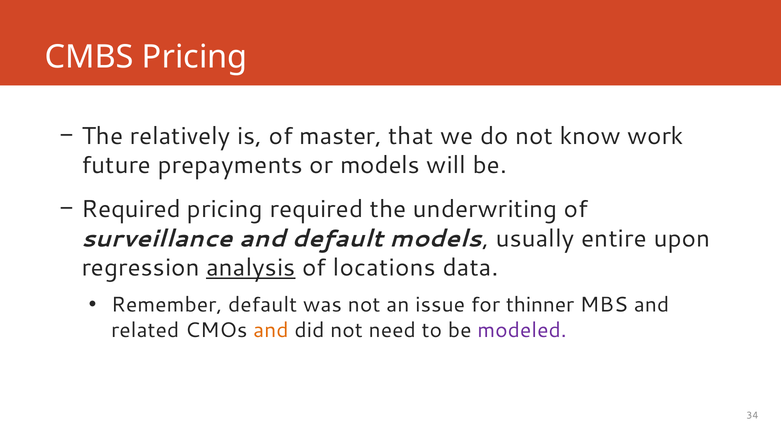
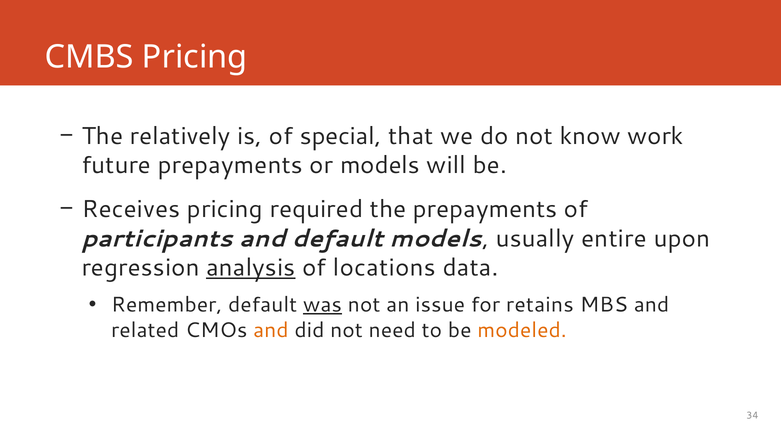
master: master -> special
Required at (131, 209): Required -> Receives
the underwriting: underwriting -> prepayments
surveillance: surveillance -> participants
was underline: none -> present
thinner: thinner -> retains
modeled colour: purple -> orange
